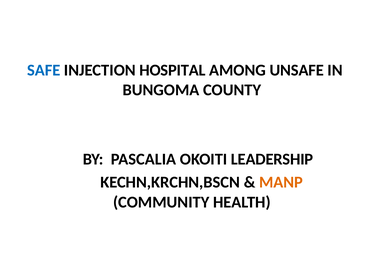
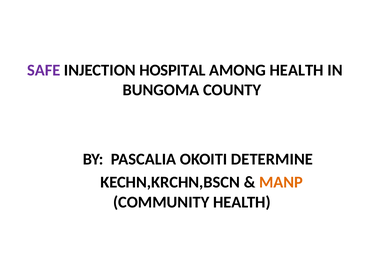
SAFE colour: blue -> purple
AMONG UNSAFE: UNSAFE -> HEALTH
LEADERSHIP: LEADERSHIP -> DETERMINE
